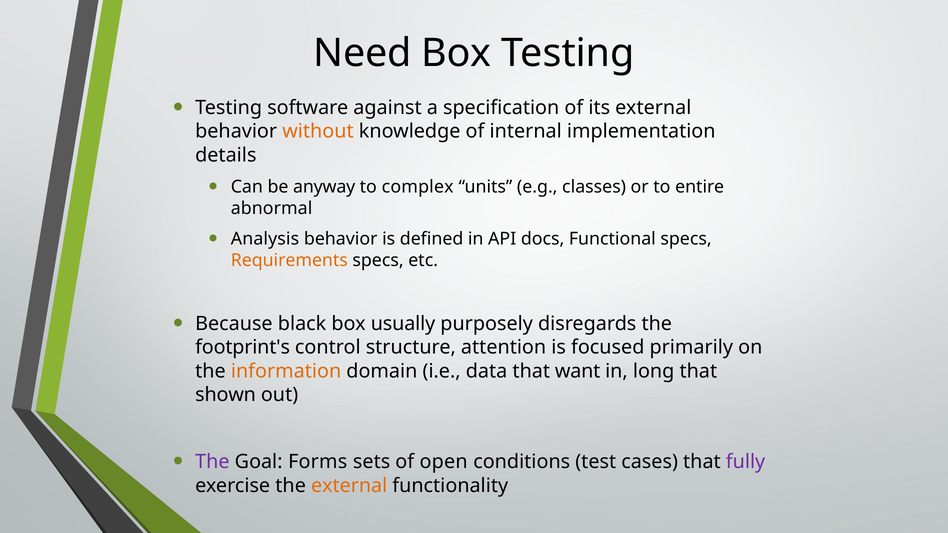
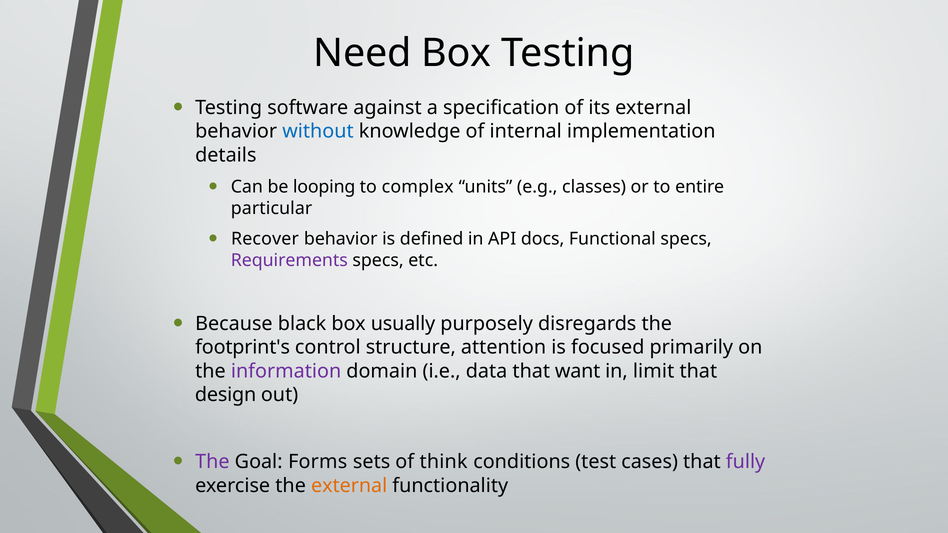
without colour: orange -> blue
anyway: anyway -> looping
abnormal: abnormal -> particular
Analysis: Analysis -> Recover
Requirements colour: orange -> purple
information colour: orange -> purple
long: long -> limit
shown: shown -> design
open: open -> think
